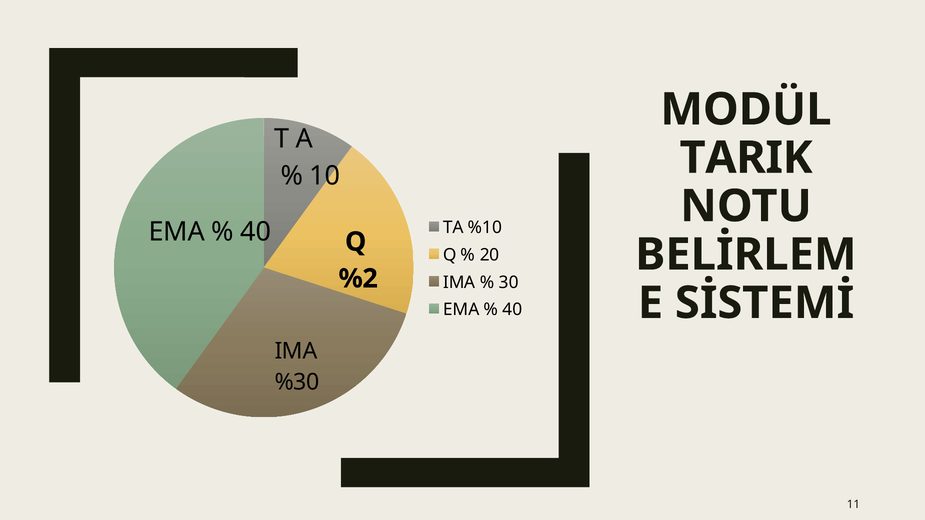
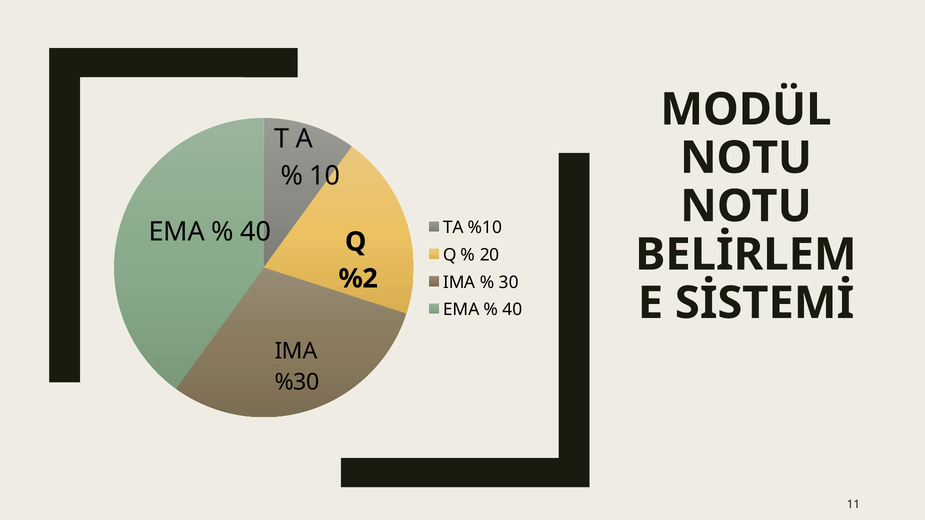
TARIK at (746, 158): TARIK -> NOTU
